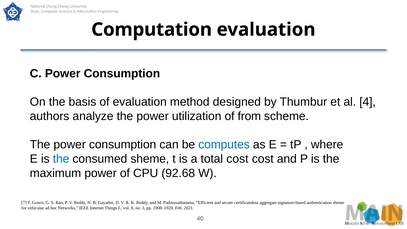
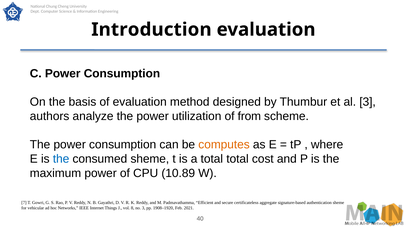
Computation: Computation -> Introduction
al 4: 4 -> 3
computes colour: blue -> orange
total cost: cost -> total
92.68: 92.68 -> 10.89
